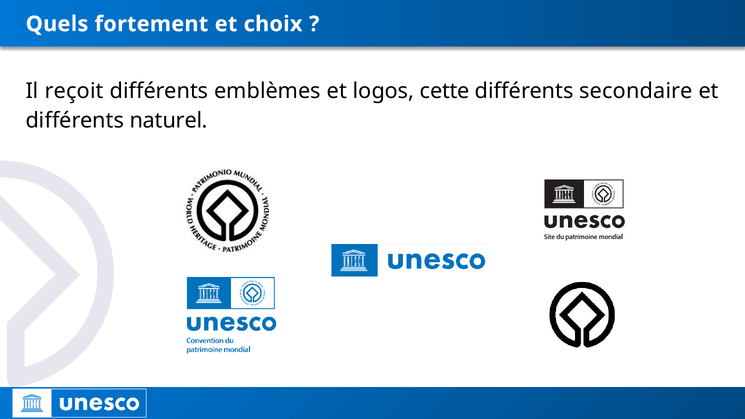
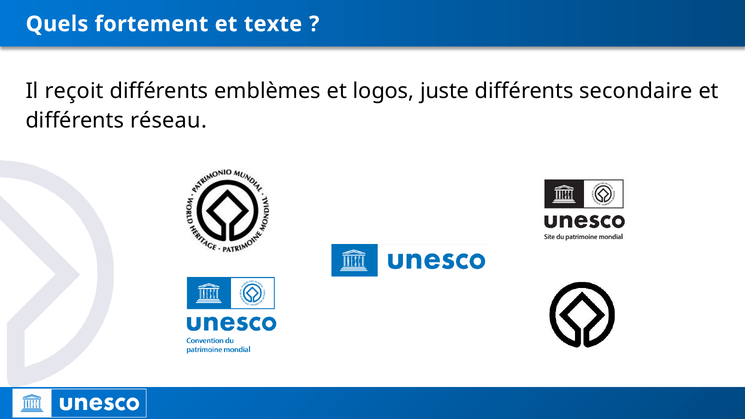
choix: choix -> texte
cette: cette -> juste
naturel: naturel -> réseau
